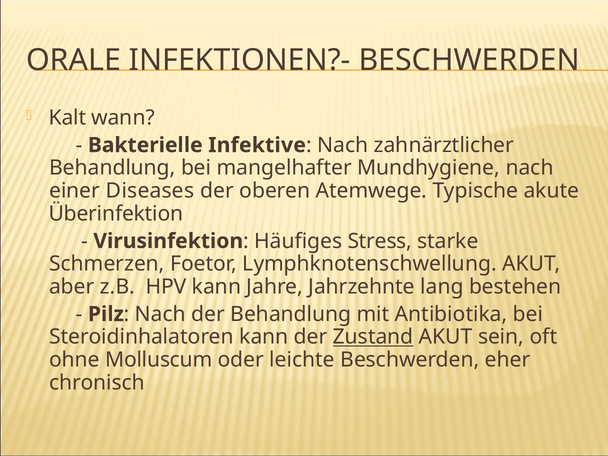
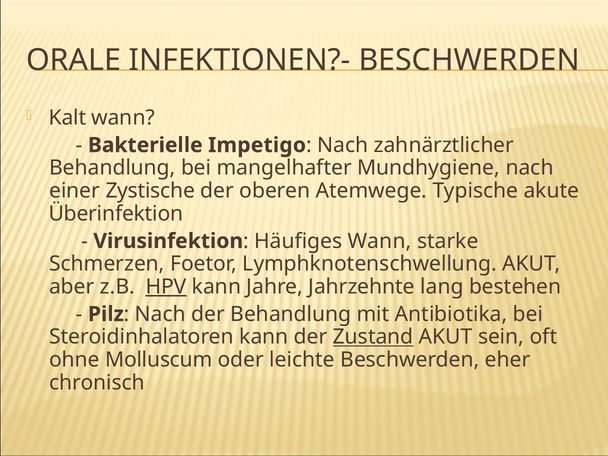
Infektive: Infektive -> Impetigo
Diseases: Diseases -> Zystische
Häufiges Stress: Stress -> Wann
HPV underline: none -> present
